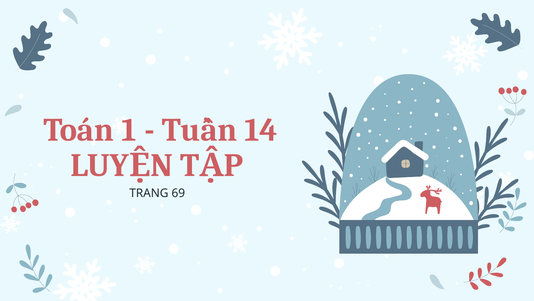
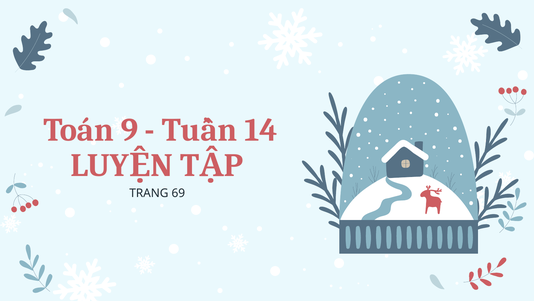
1: 1 -> 9
